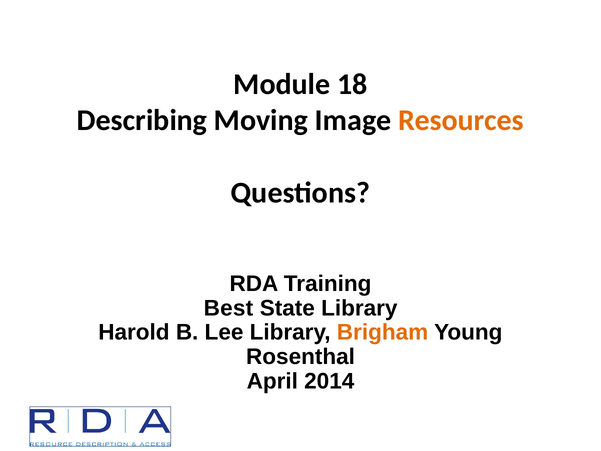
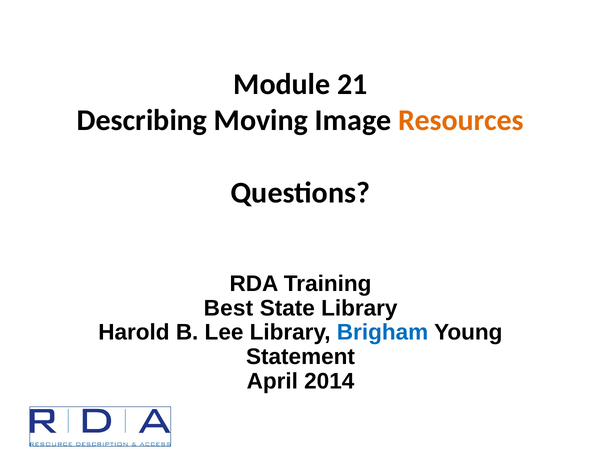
18: 18 -> 21
Brigham colour: orange -> blue
Rosenthal: Rosenthal -> Statement
